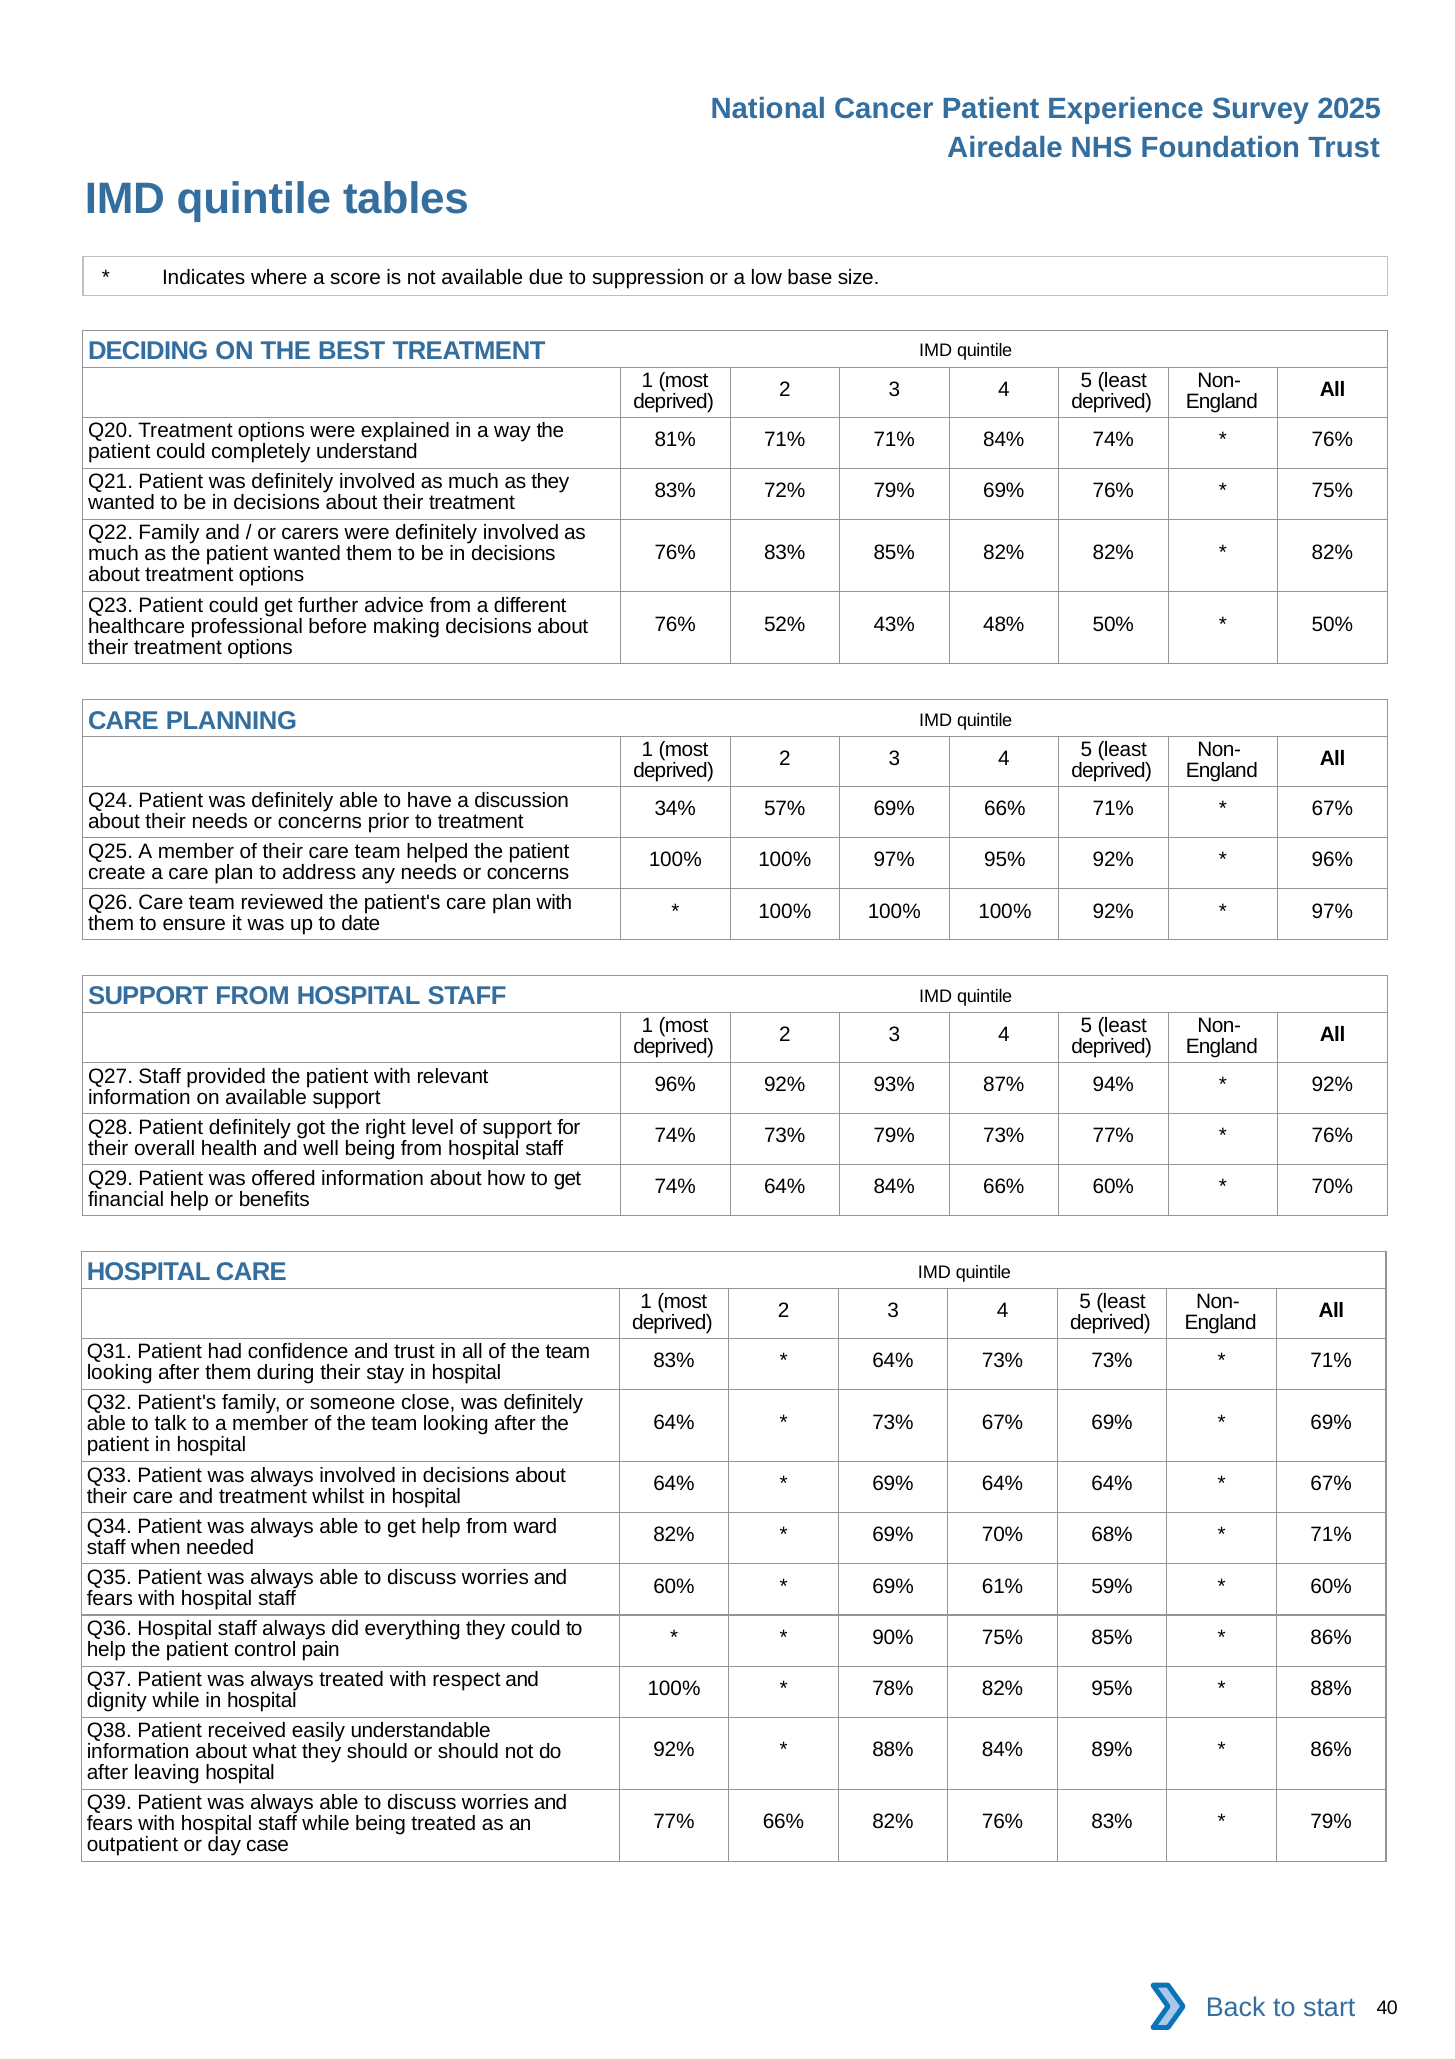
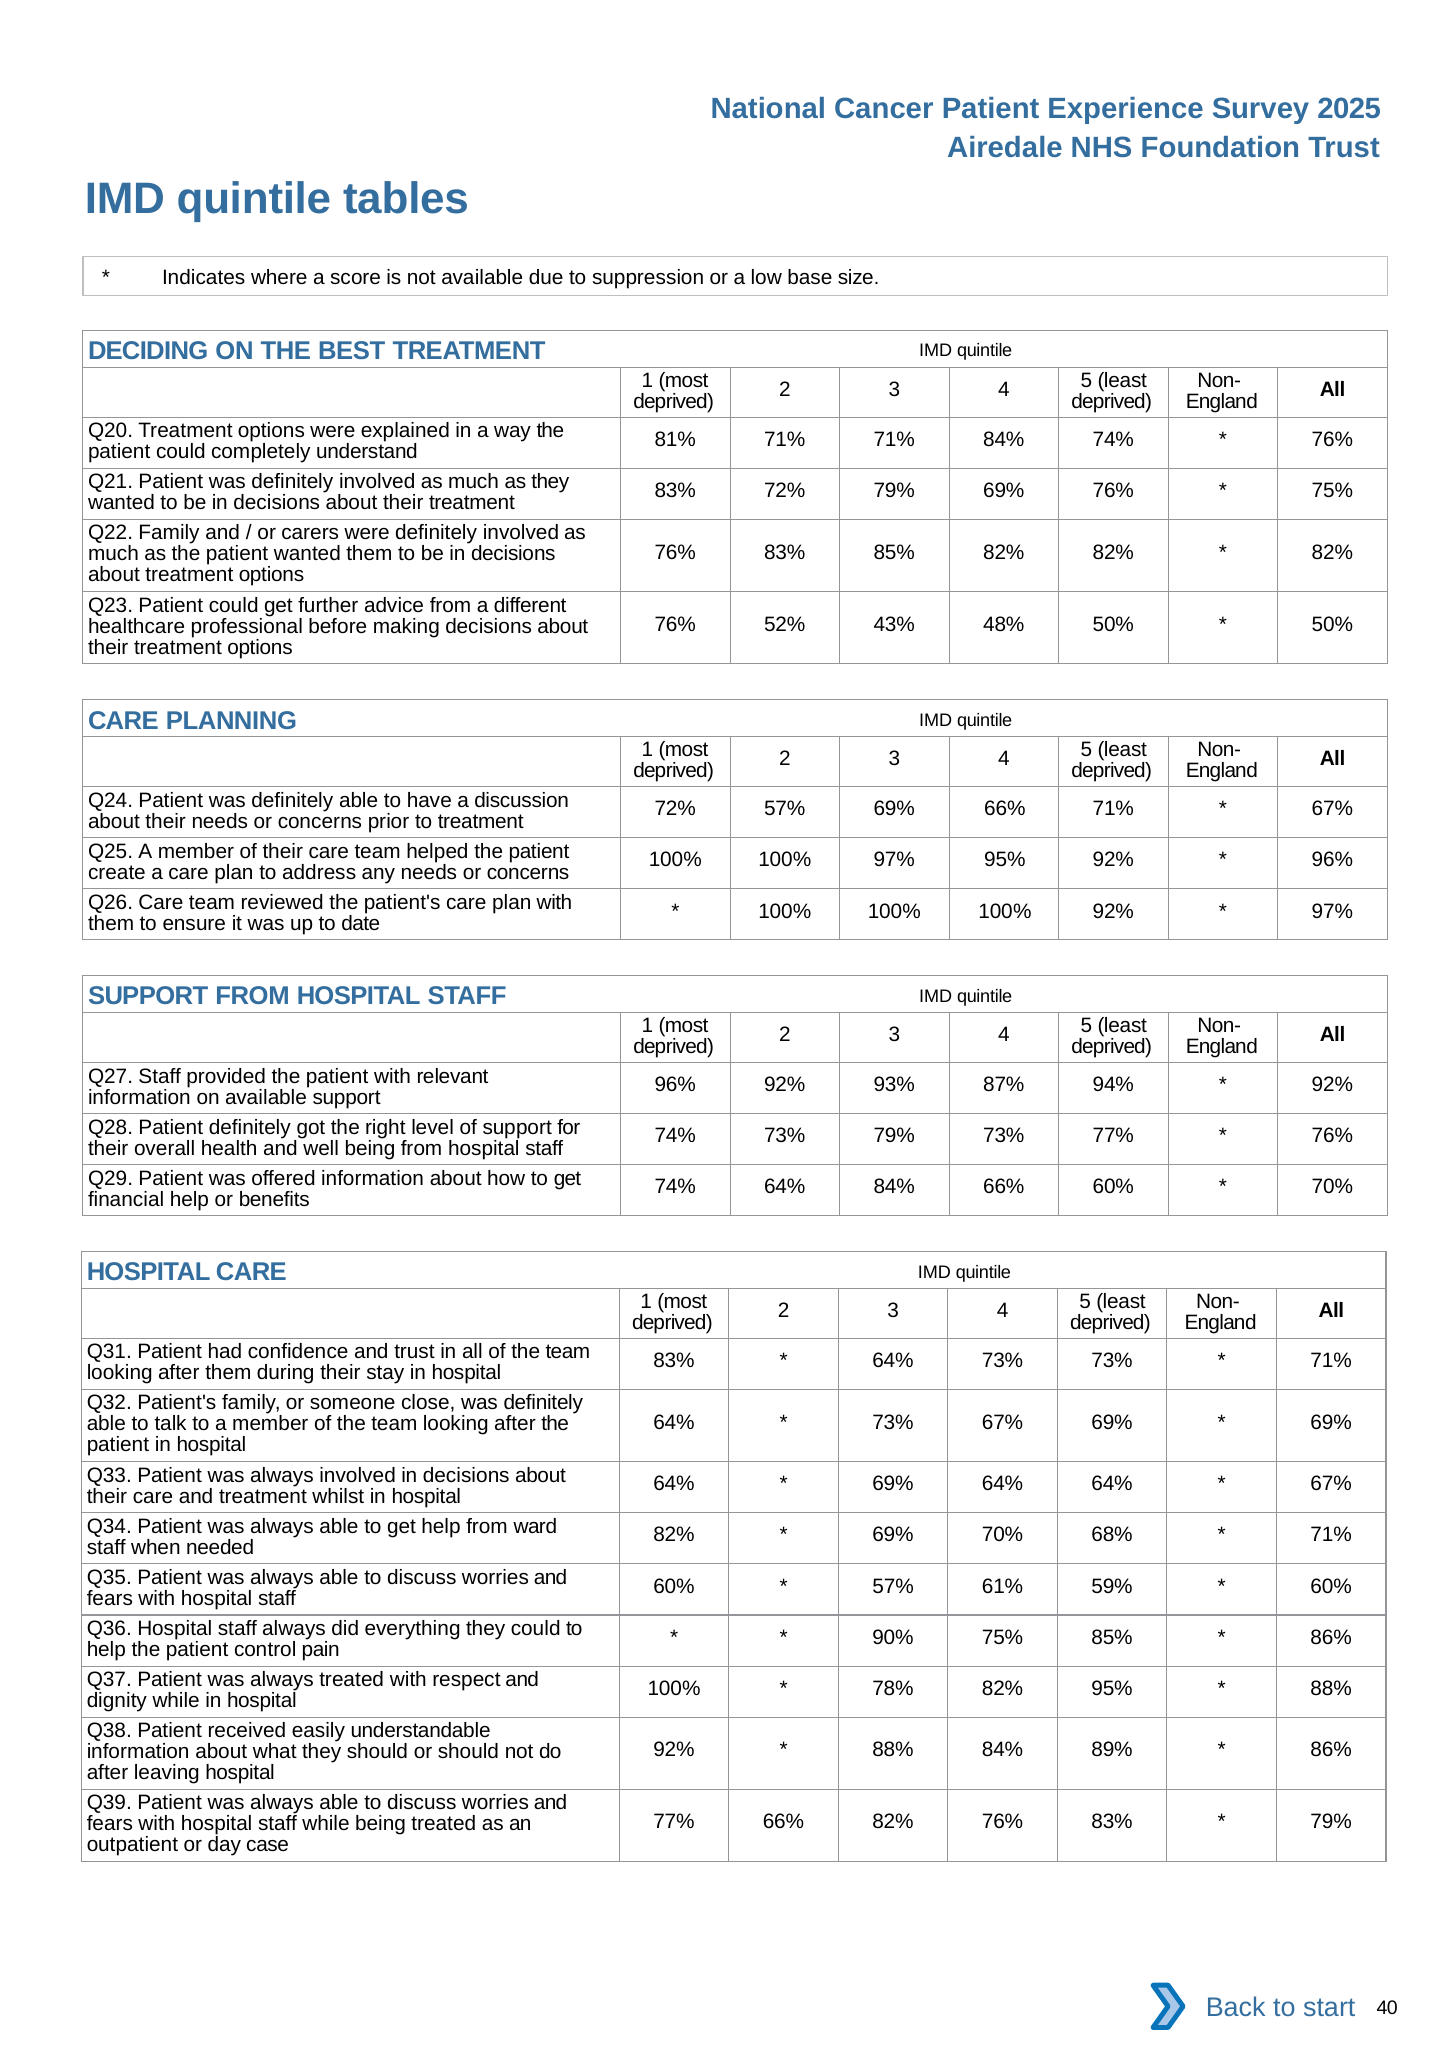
34% at (675, 809): 34% -> 72%
69% at (893, 1586): 69% -> 57%
